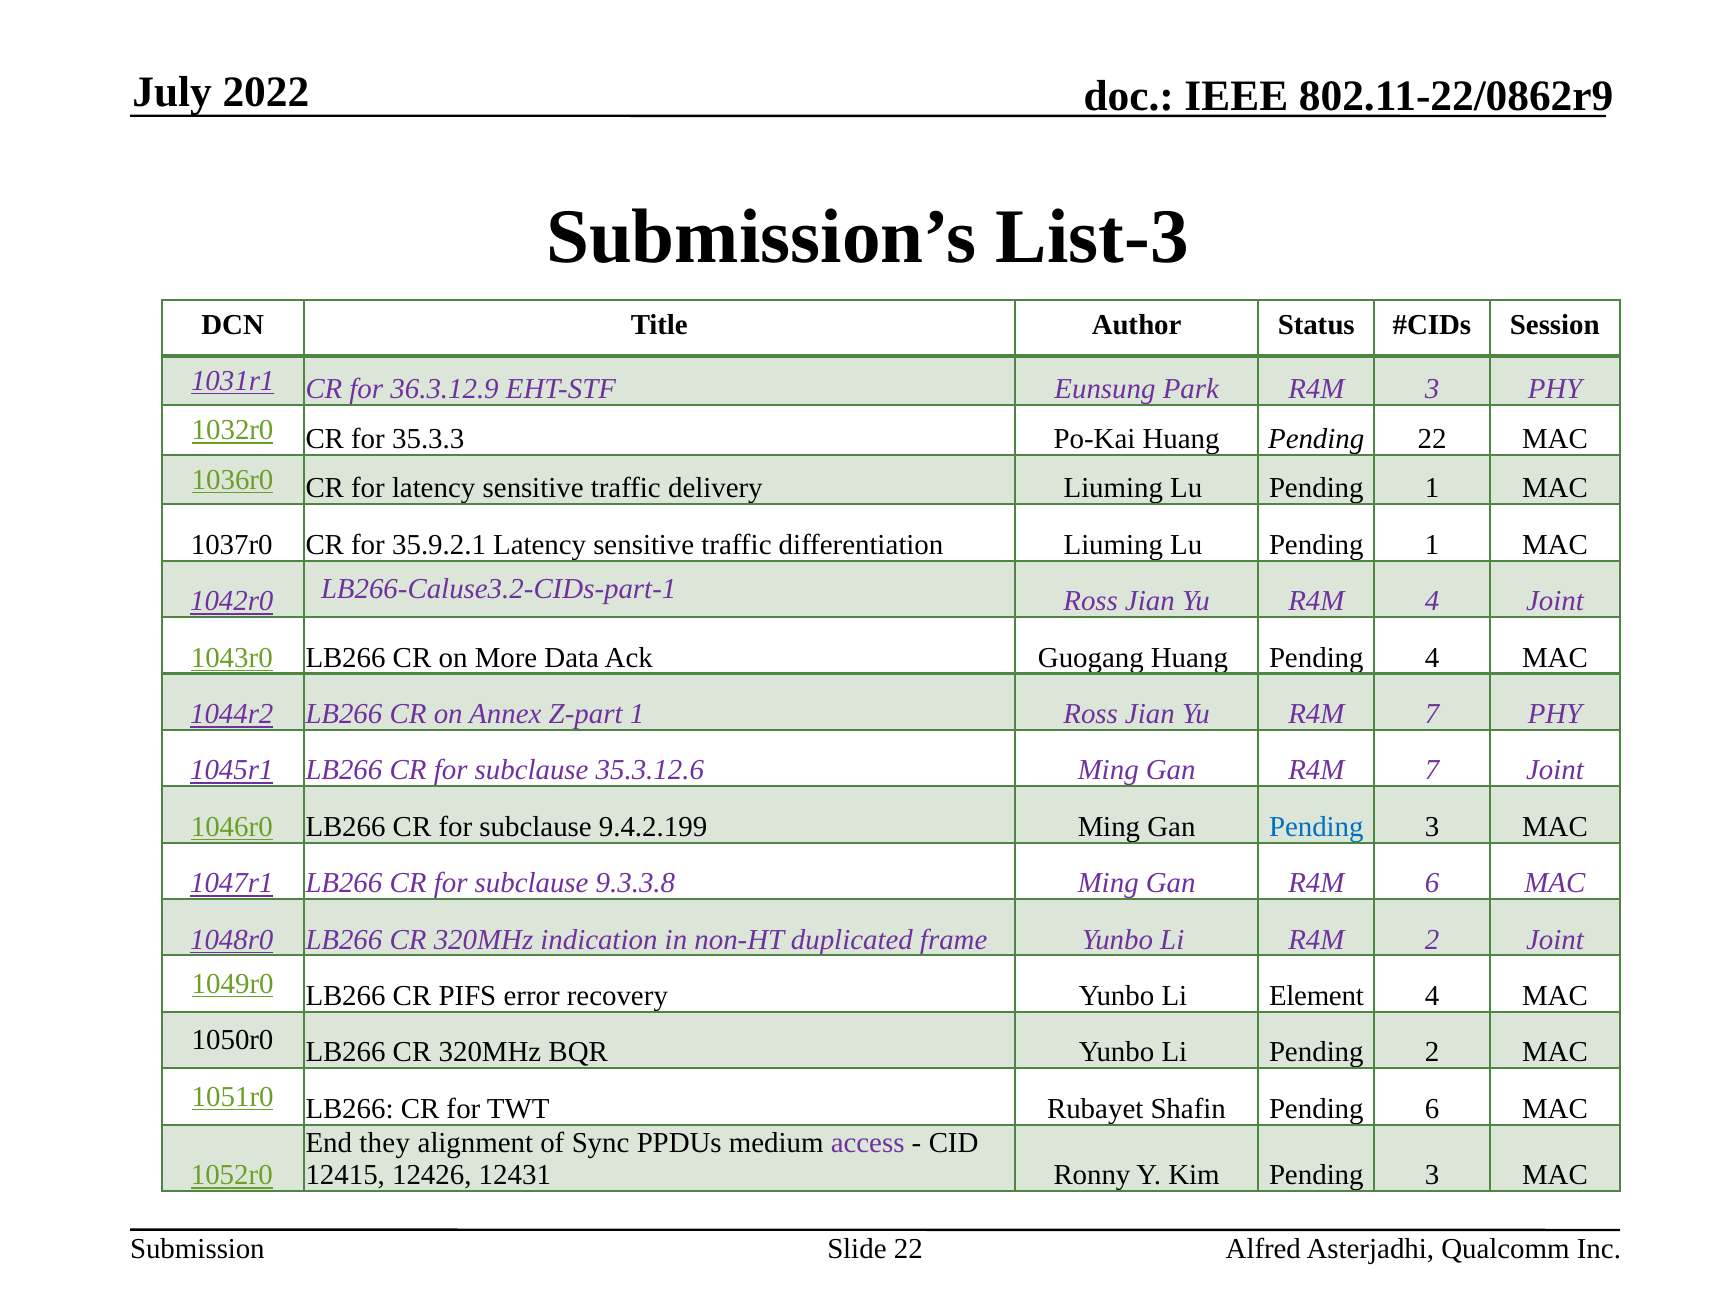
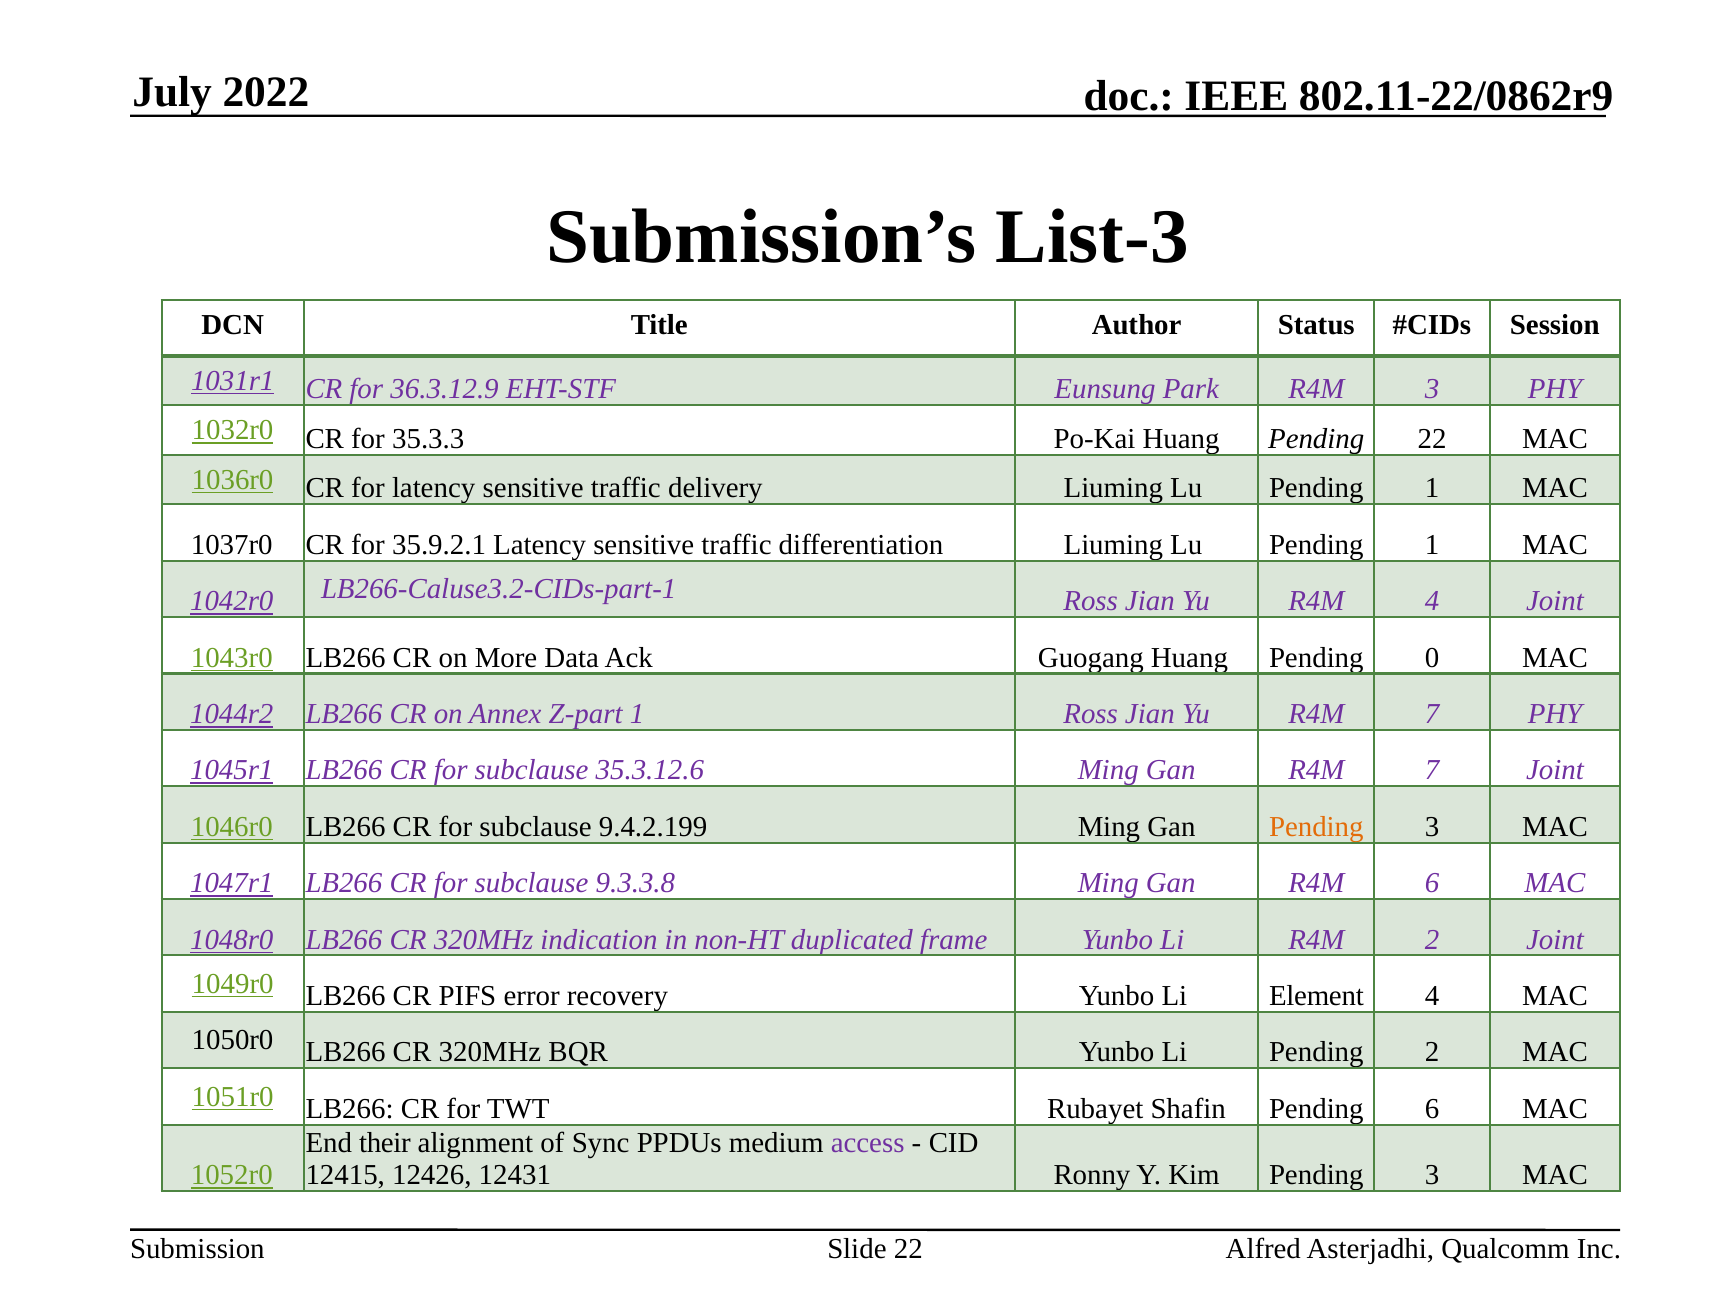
Pending 4: 4 -> 0
Pending at (1316, 827) colour: blue -> orange
they: they -> their
